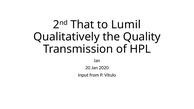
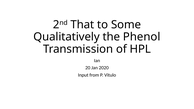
Lumil: Lumil -> Some
Quality: Quality -> Phenol
